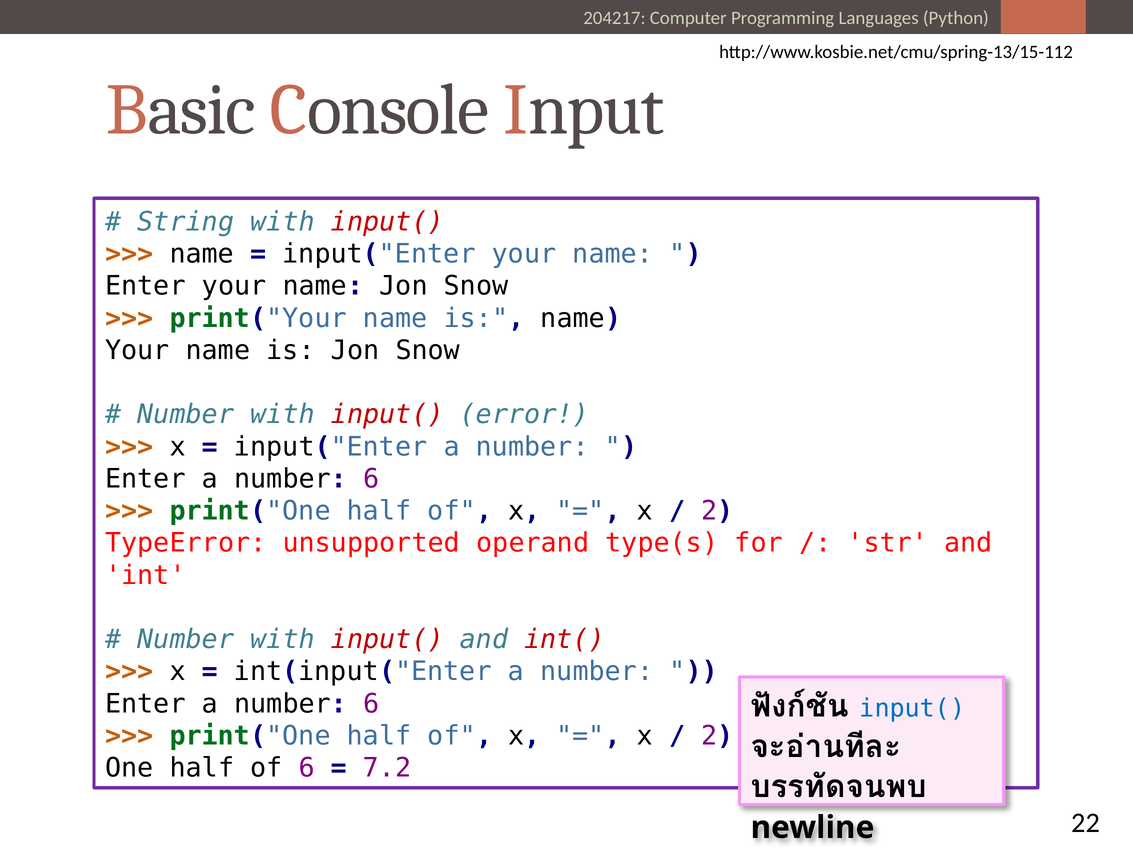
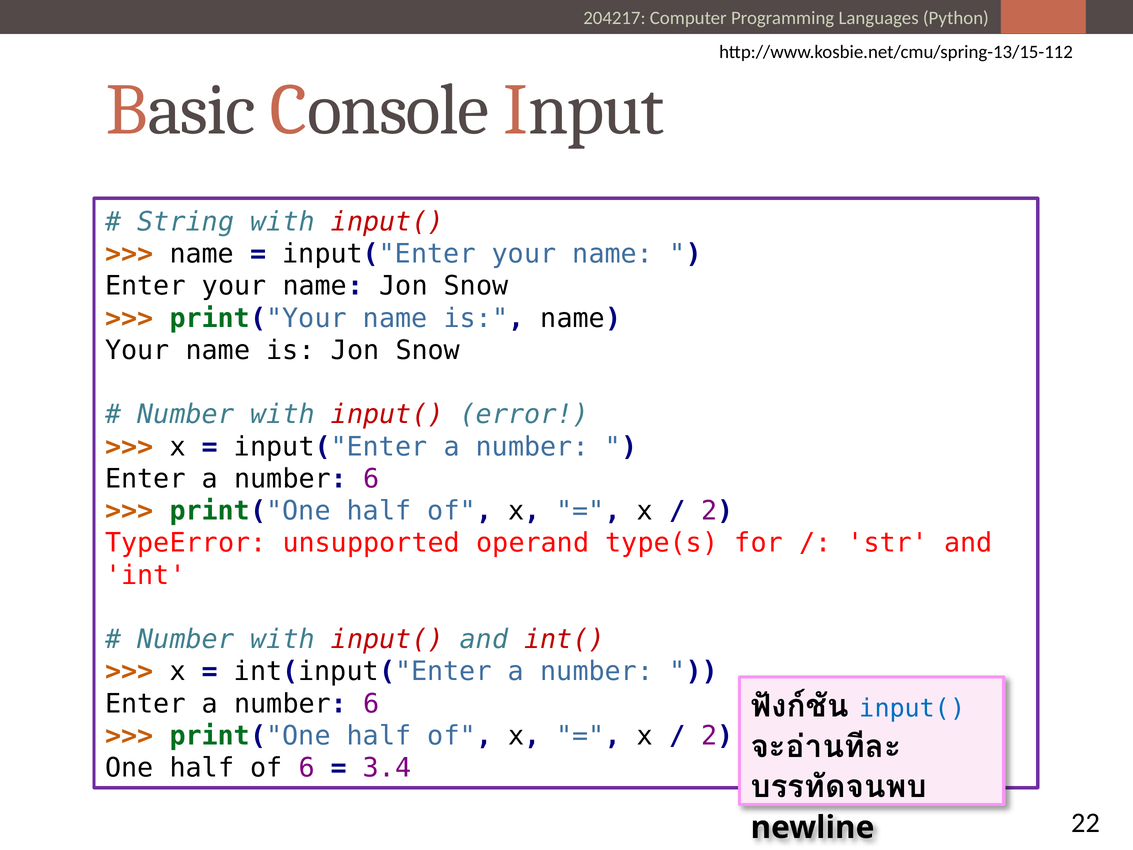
7.2: 7.2 -> 3.4
